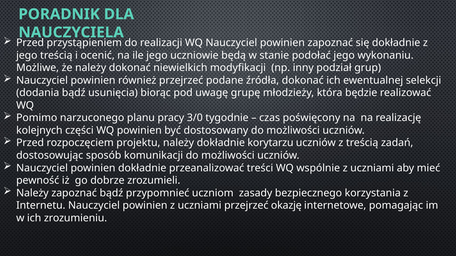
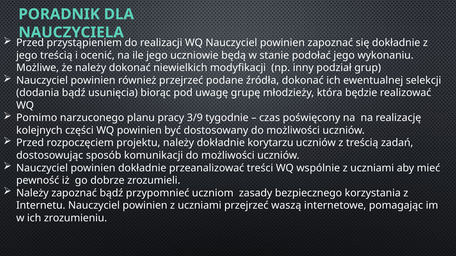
3/0: 3/0 -> 3/9
okazję: okazję -> waszą
